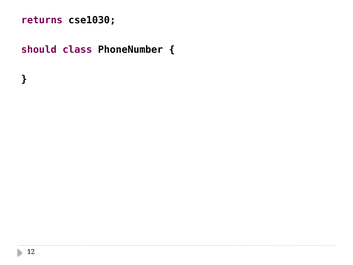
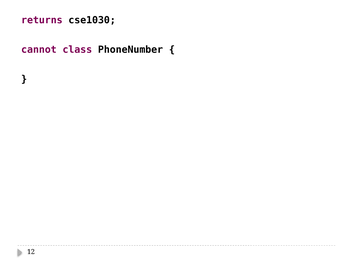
should: should -> cannot
